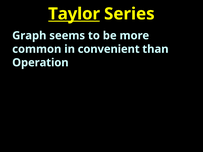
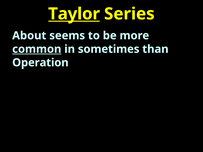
Graph: Graph -> About
common underline: none -> present
convenient: convenient -> sometimes
